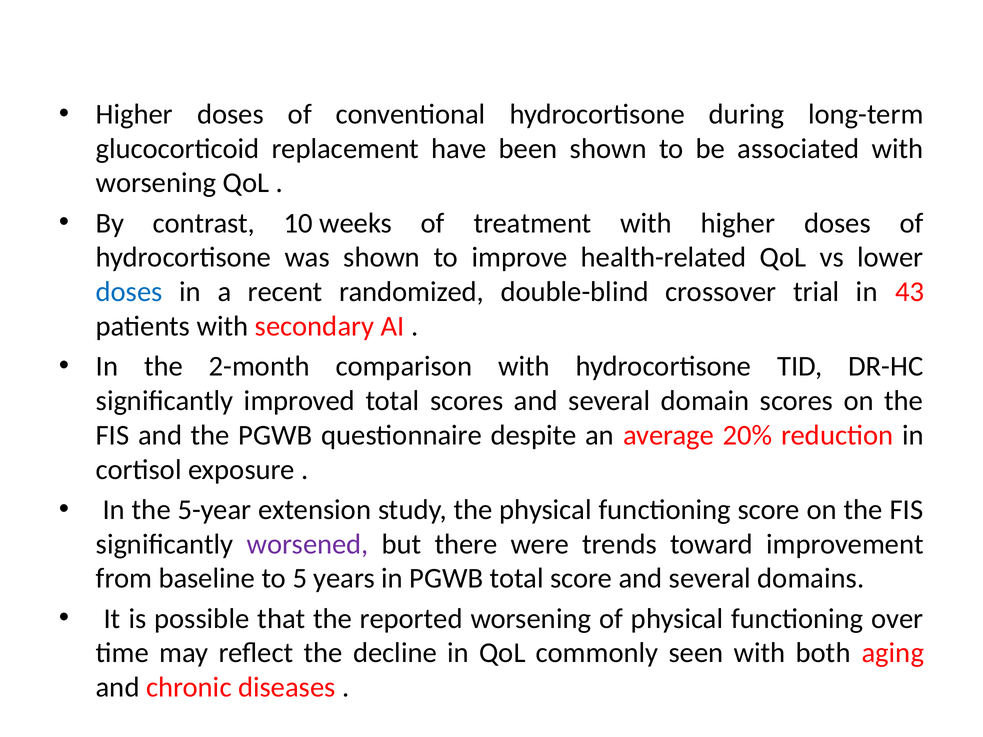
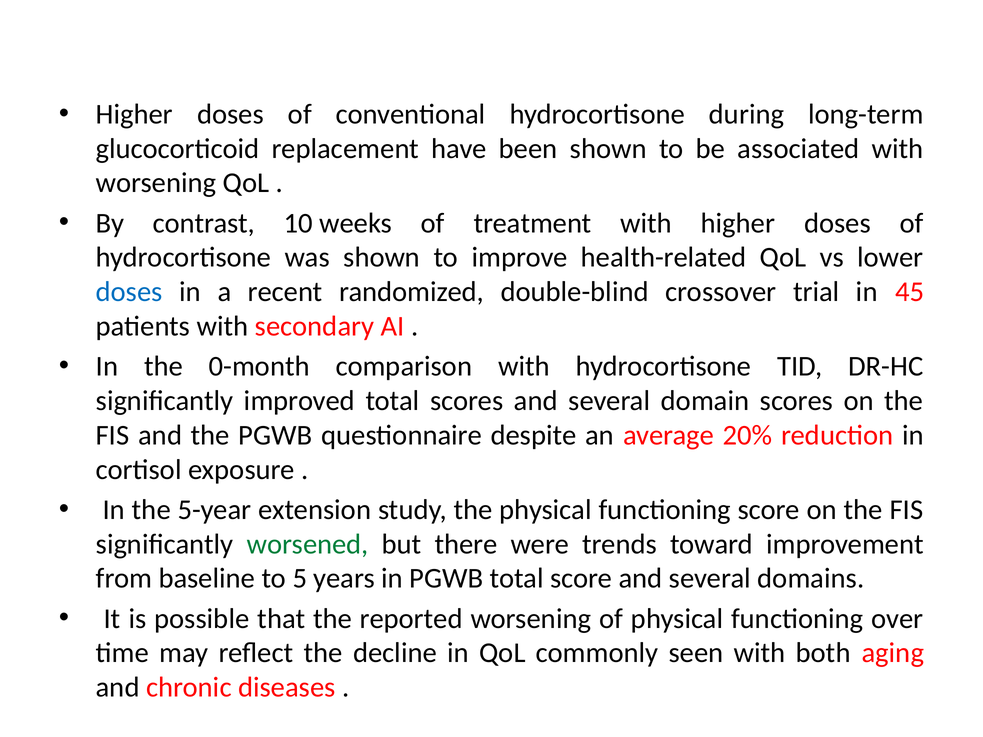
43: 43 -> 45
2-month: 2-month -> 0-month
worsened colour: purple -> green
